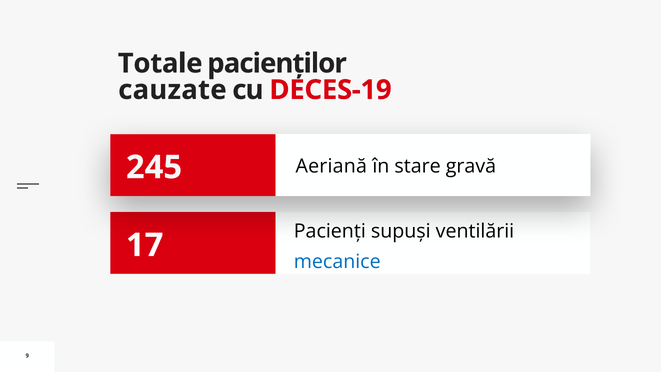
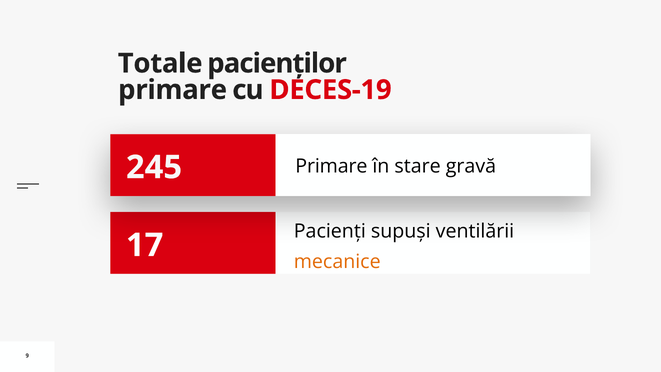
cauzate at (172, 90): cauzate -> primare
Aeriană at (331, 166): Aeriană -> Primare
mecanice colour: blue -> orange
